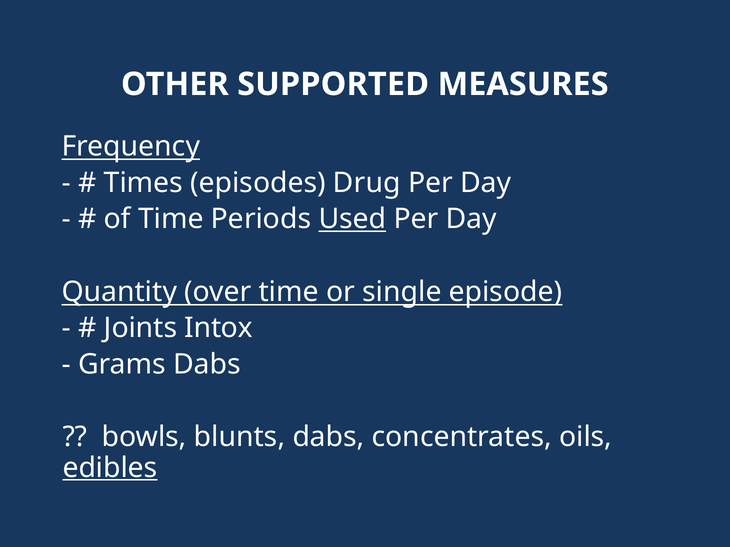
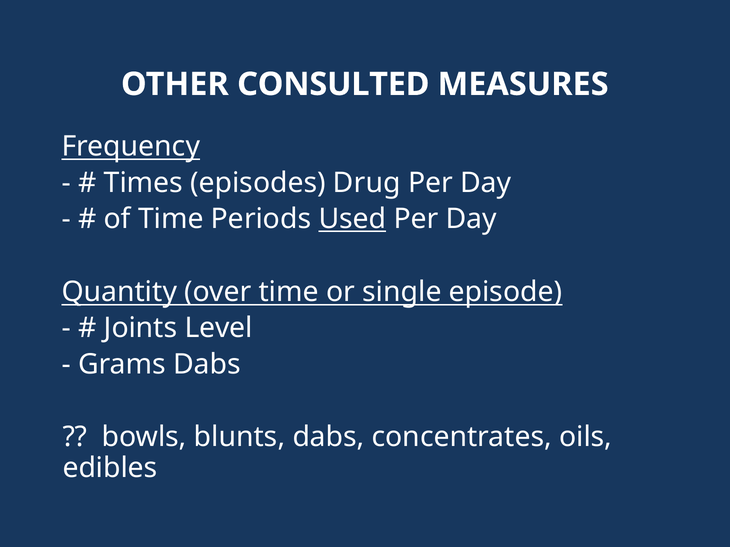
SUPPORTED: SUPPORTED -> CONSULTED
Intox: Intox -> Level
edibles underline: present -> none
